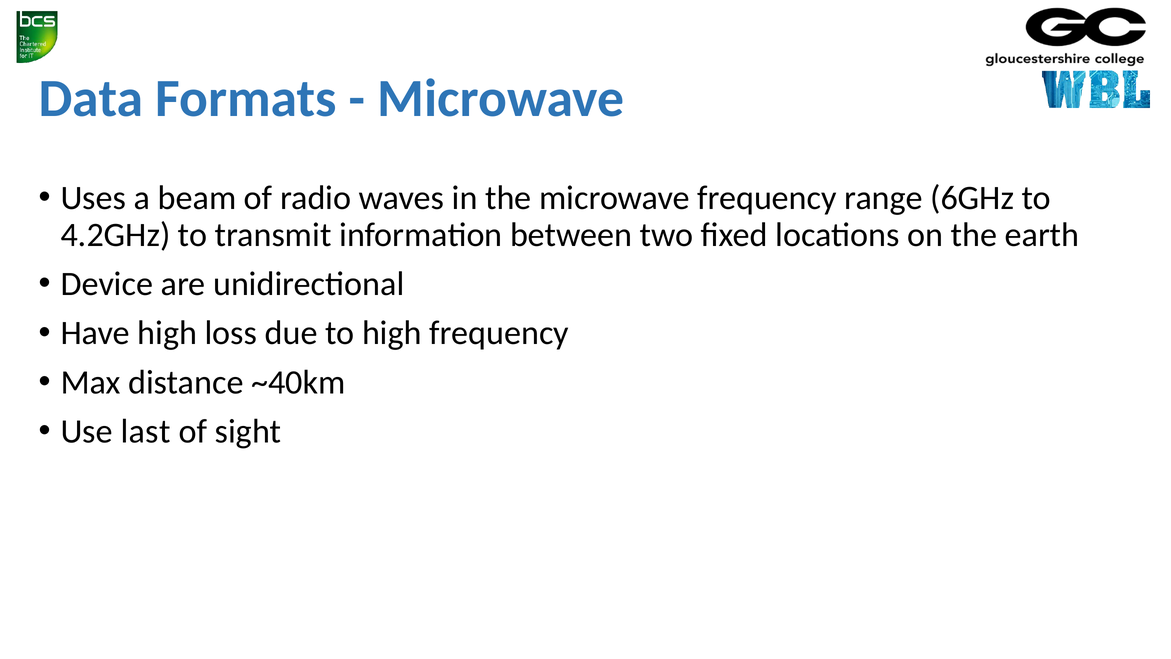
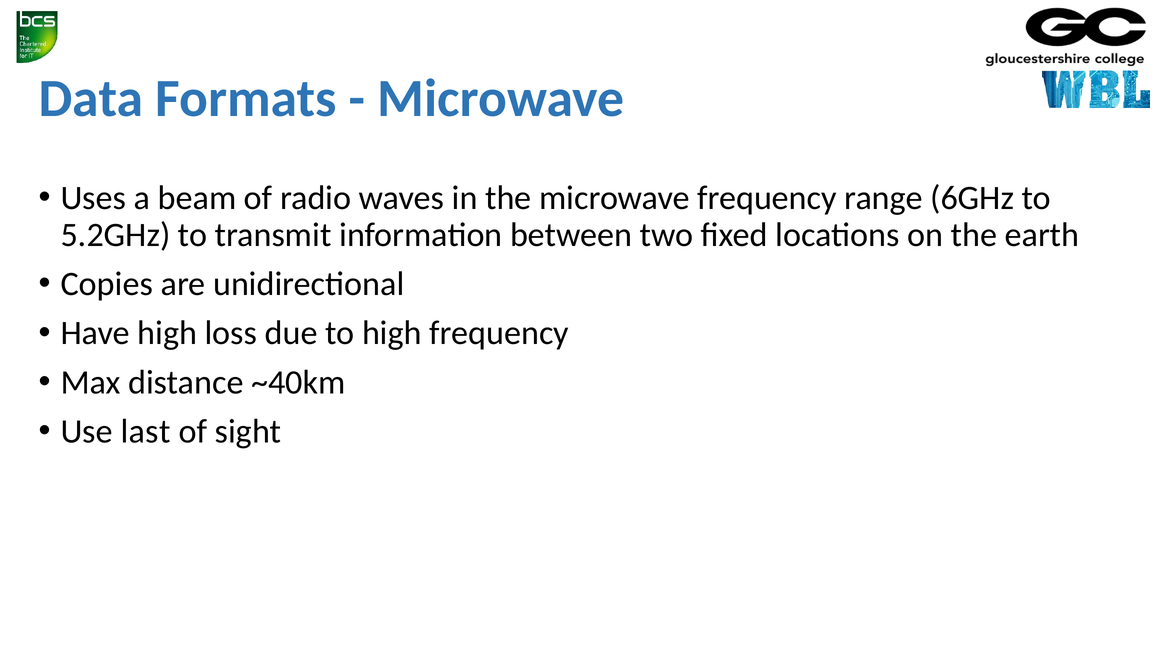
4.2GHz: 4.2GHz -> 5.2GHz
Device: Device -> Copies
